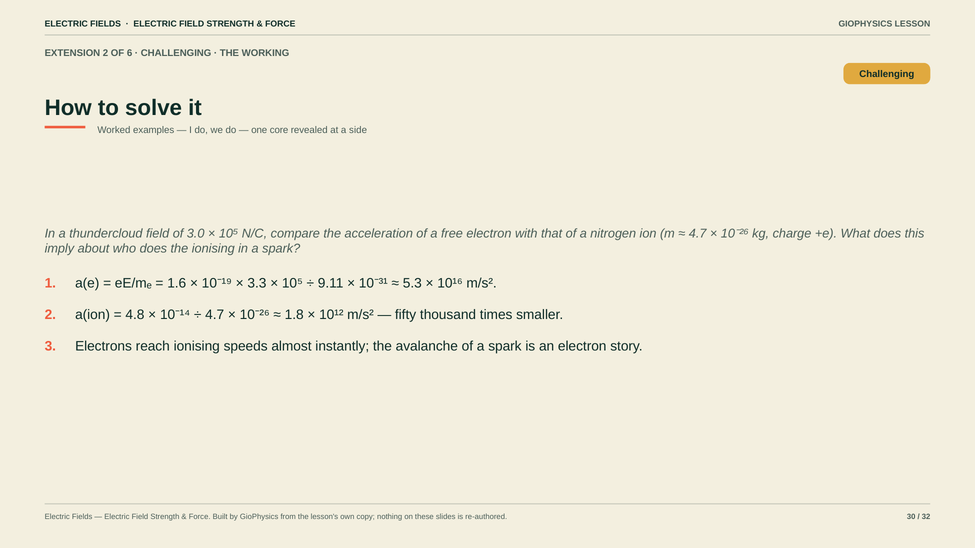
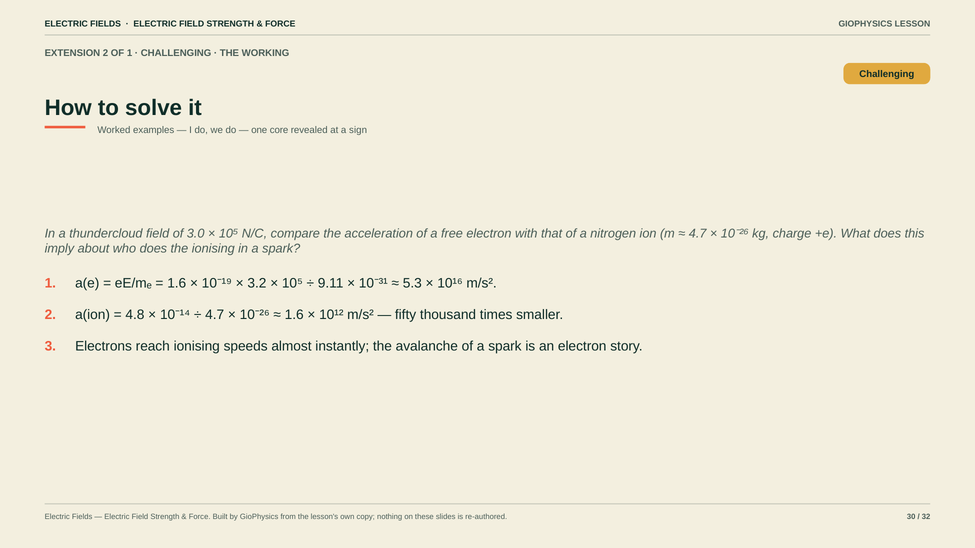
OF 6: 6 -> 1
side: side -> sign
3.3: 3.3 -> 3.2
1.8 at (294, 315): 1.8 -> 1.6
